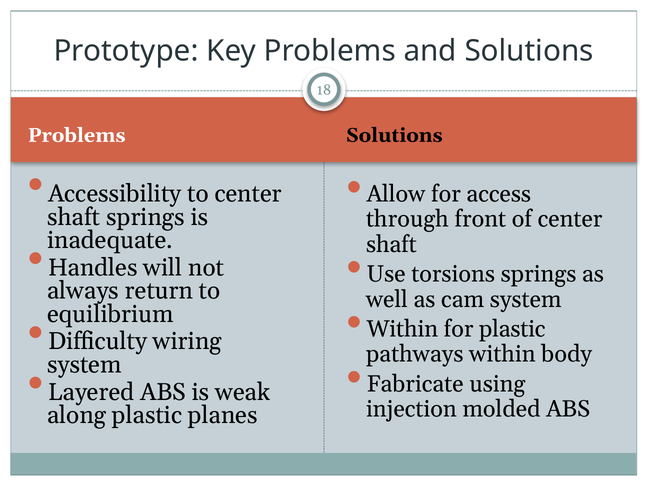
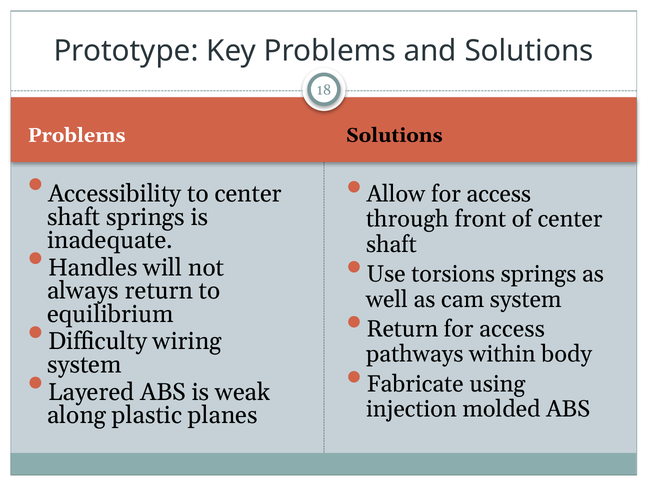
Within at (402, 329): Within -> Return
plastic at (512, 329): plastic -> access
